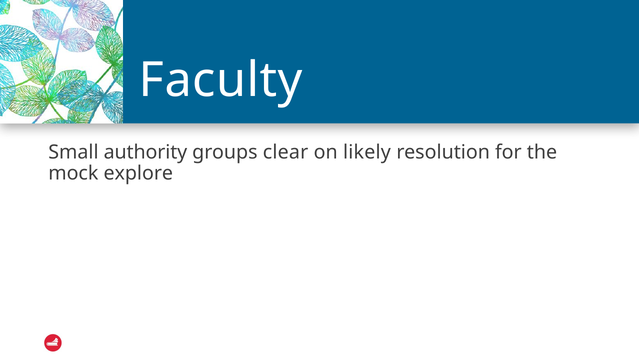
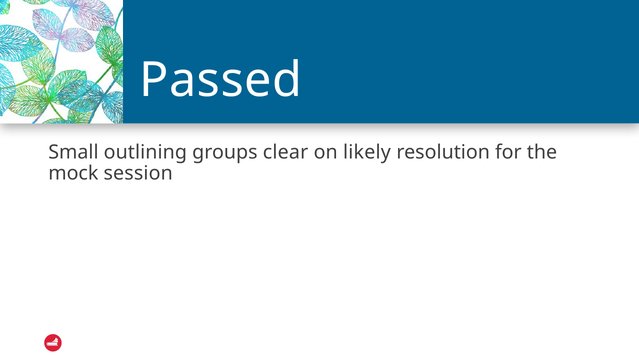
Faculty: Faculty -> Passed
authority: authority -> outlining
explore: explore -> session
